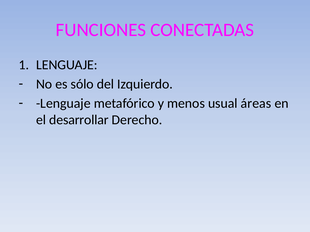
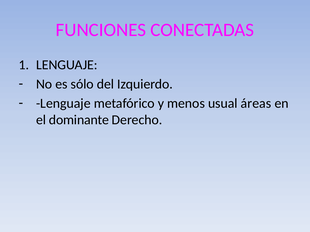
desarrollar: desarrollar -> dominante
